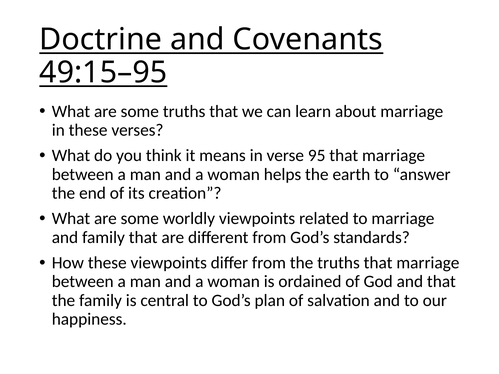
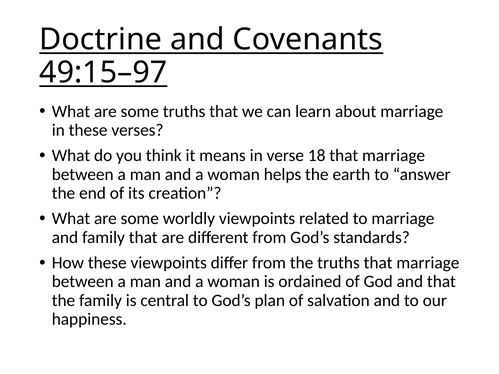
49:15–95: 49:15–95 -> 49:15–97
95: 95 -> 18
